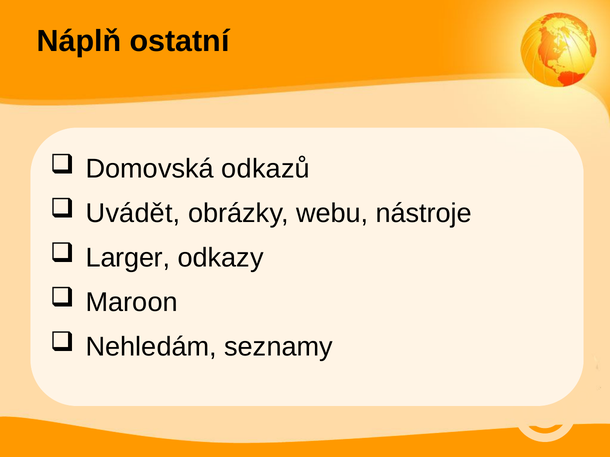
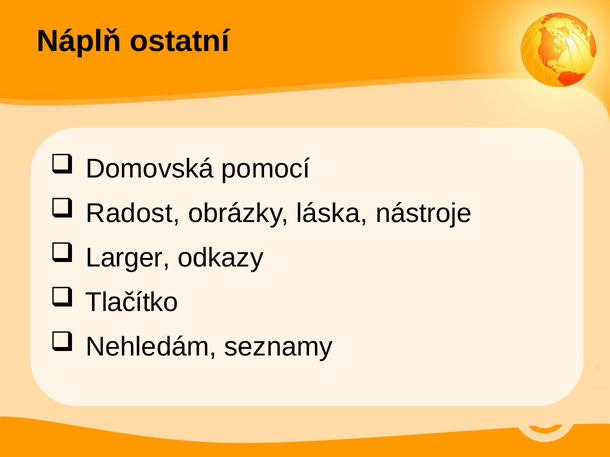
odkazů: odkazů -> pomocí
Uvádět: Uvádět -> Radost
webu: webu -> láska
Maroon: Maroon -> Tlačítko
